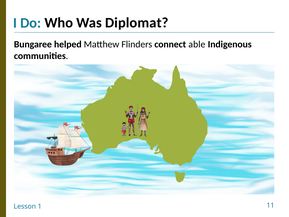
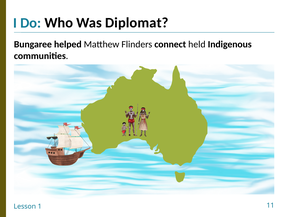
able: able -> held
